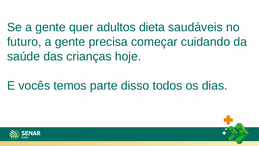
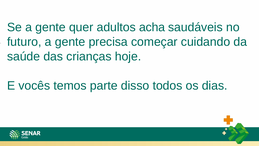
dieta: dieta -> acha
